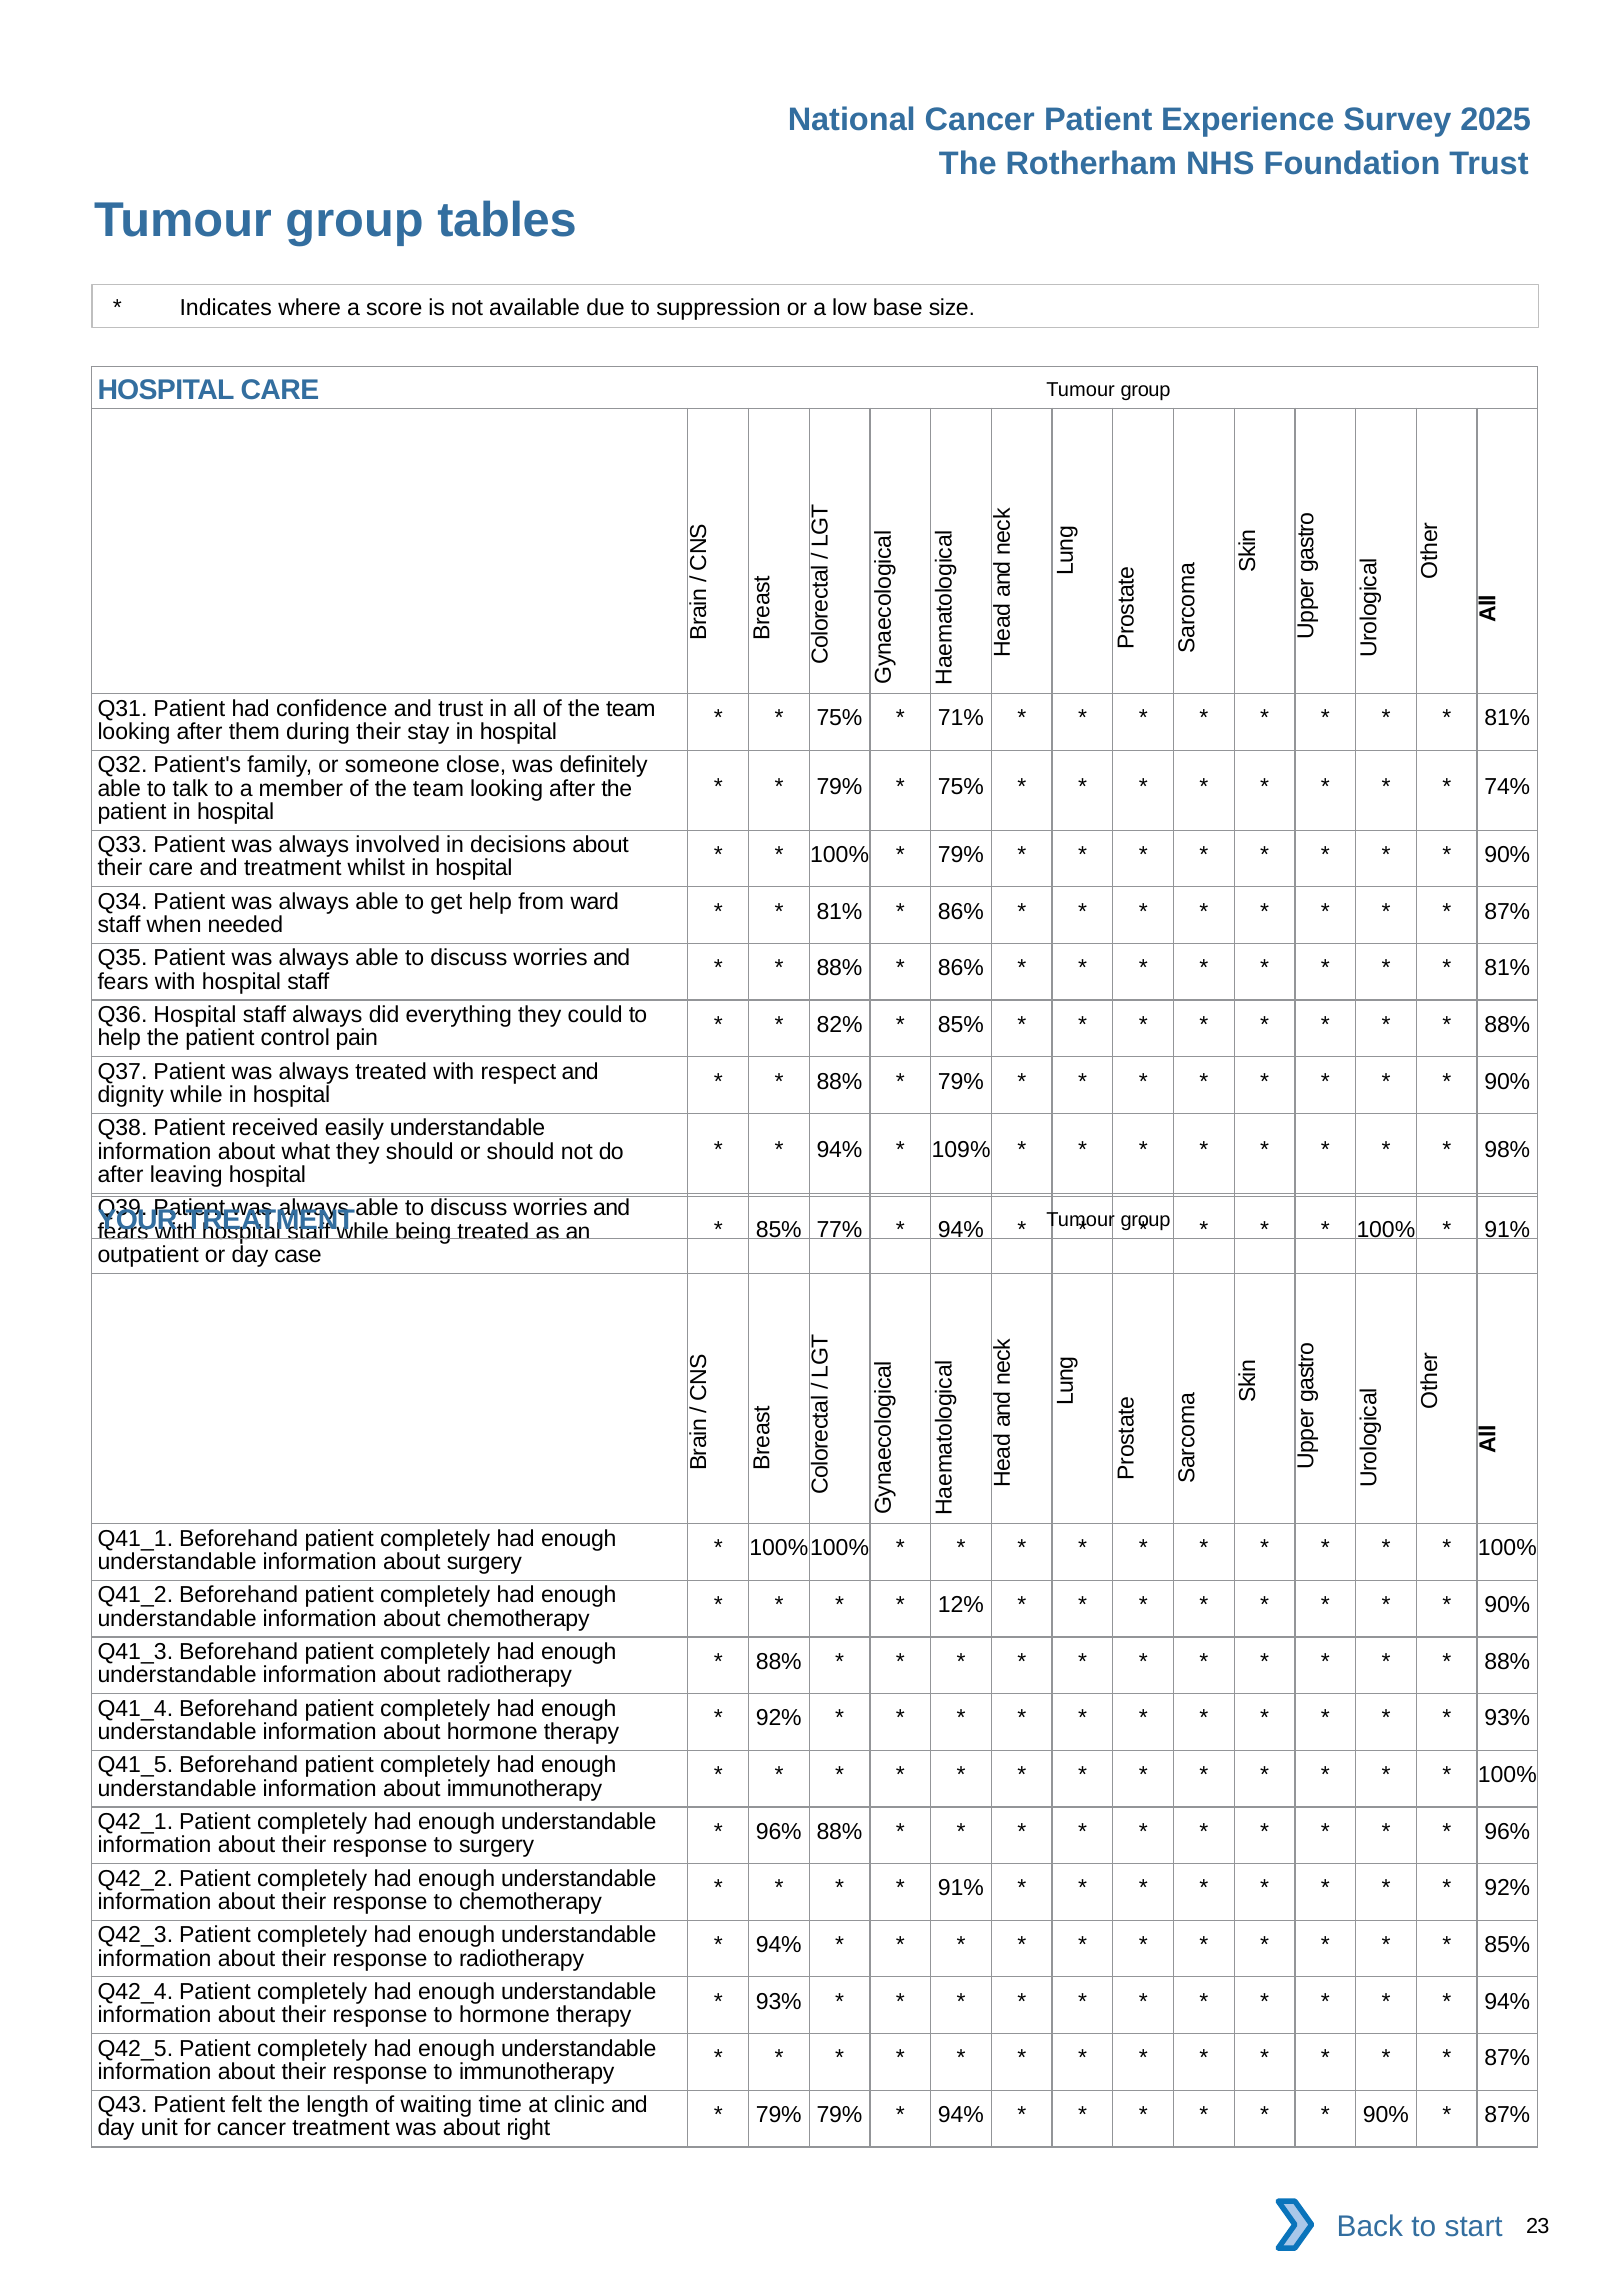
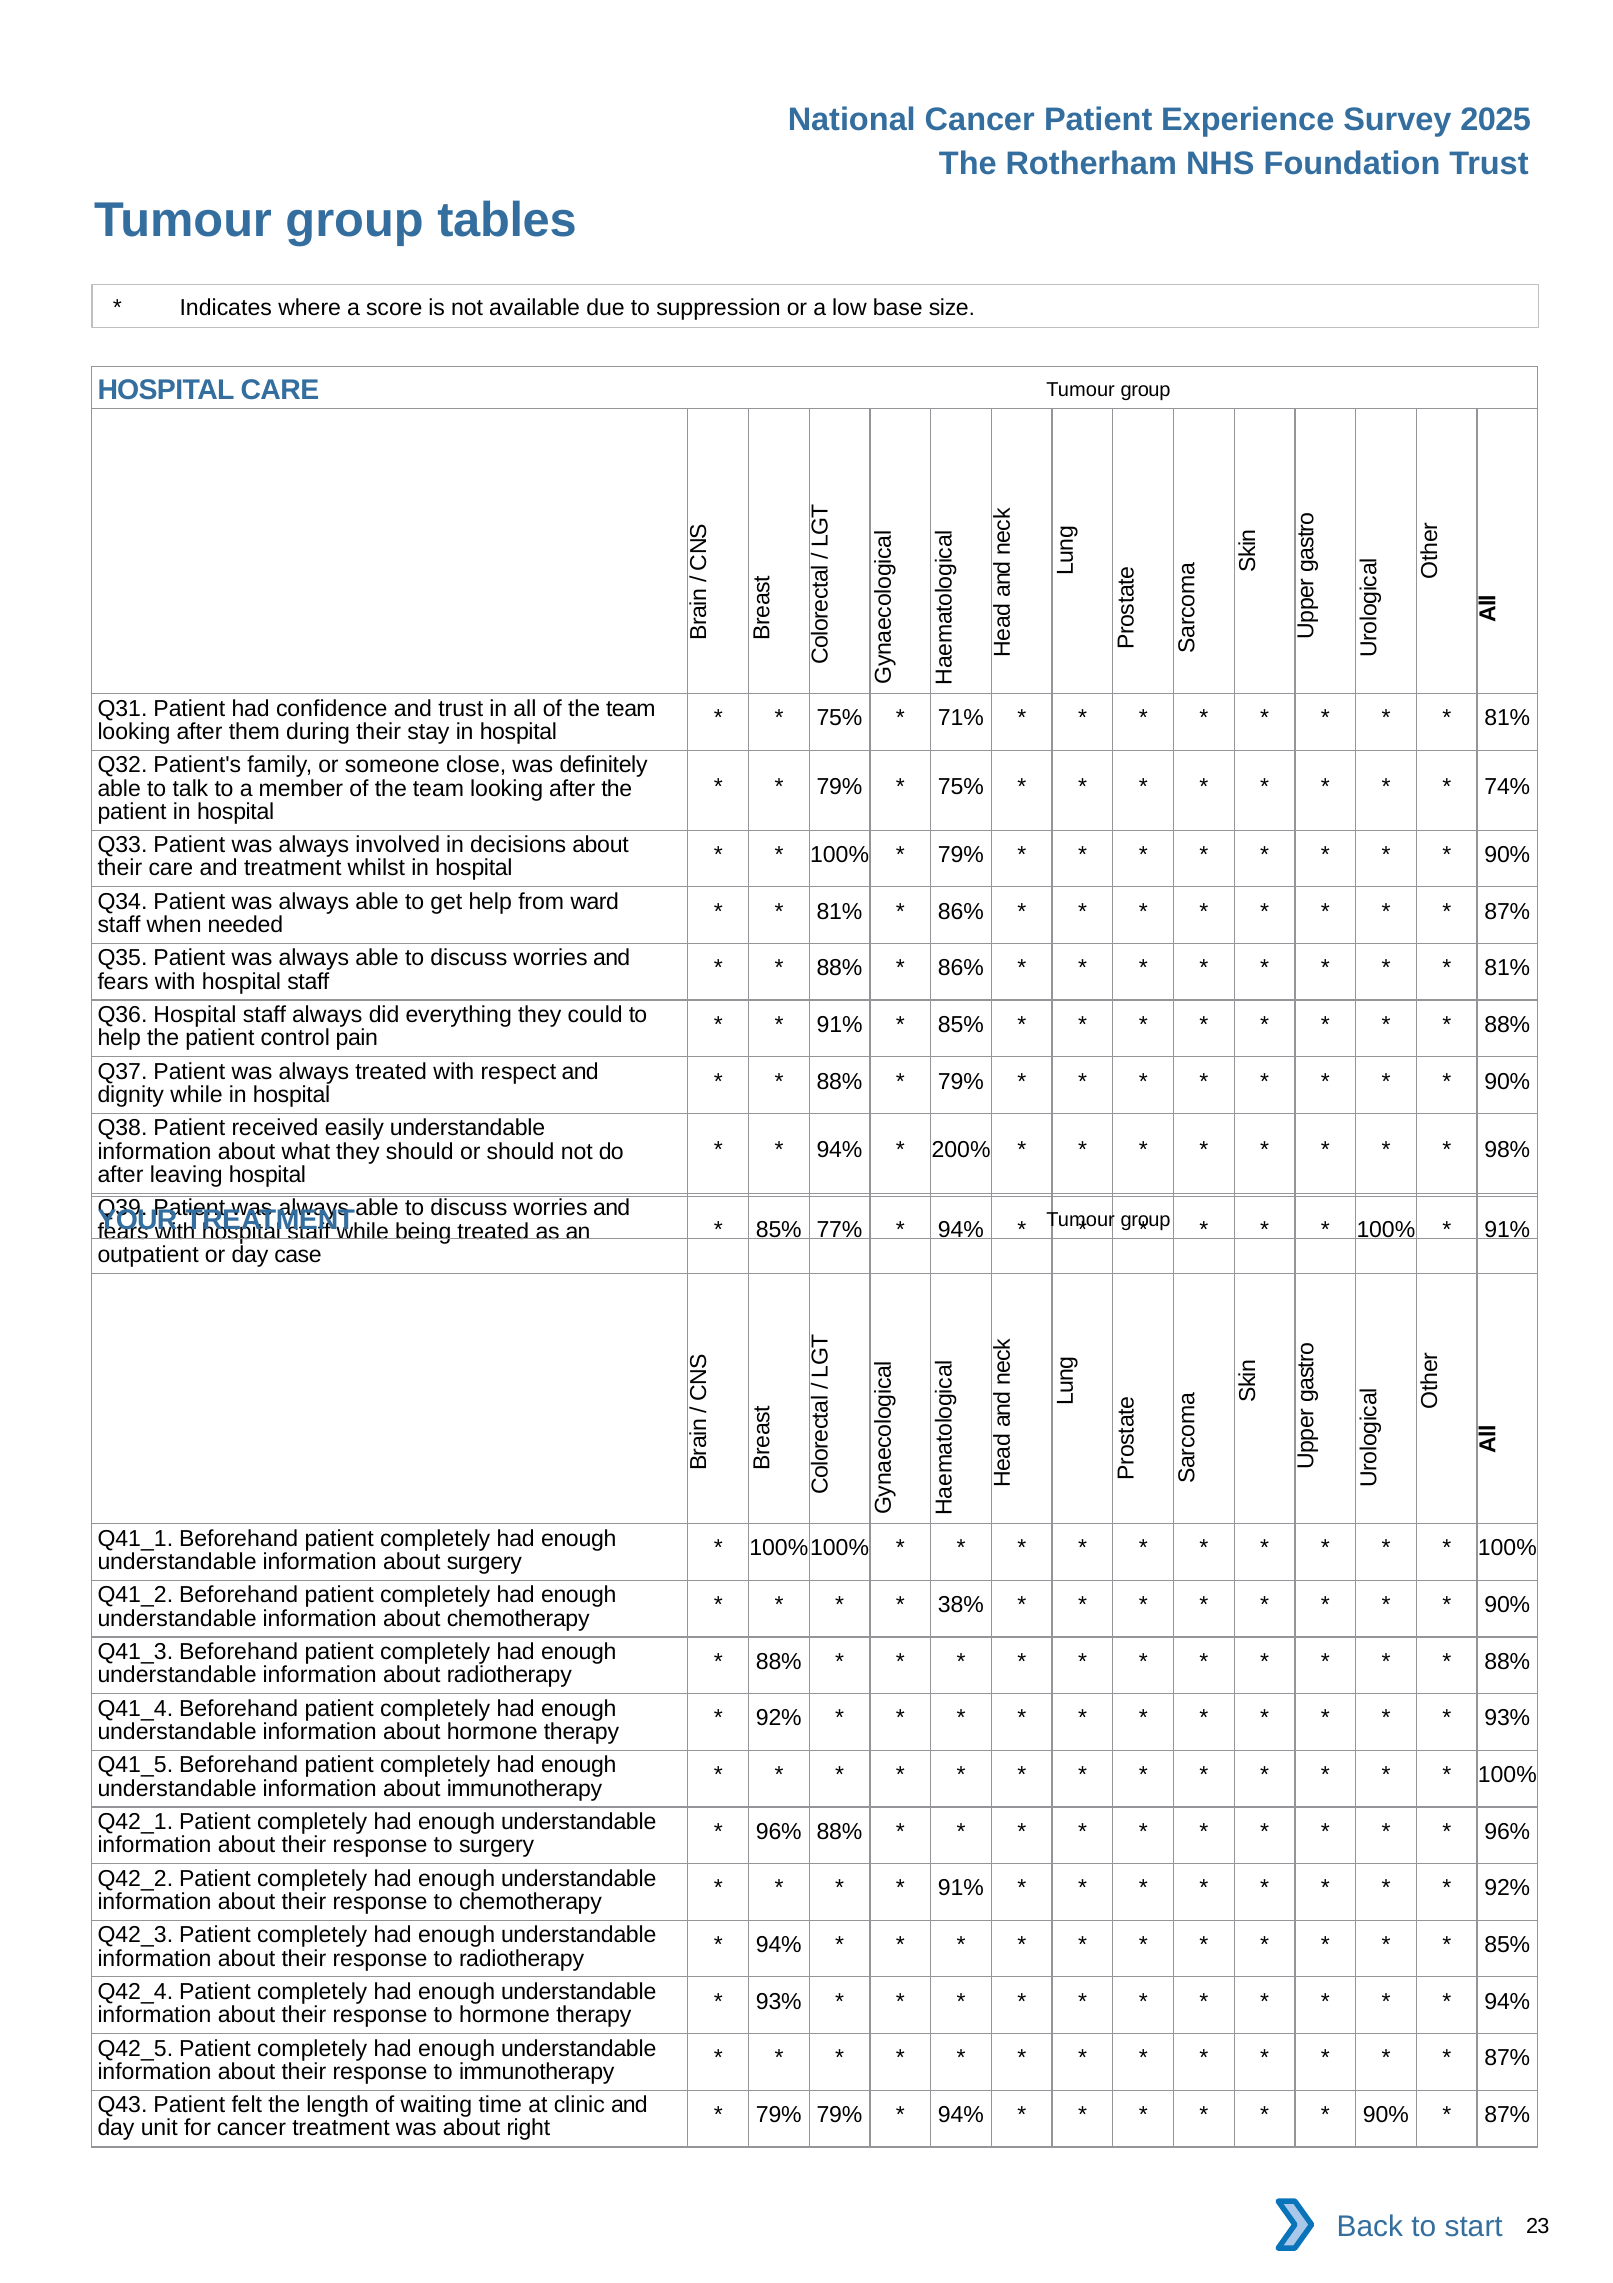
82% at (840, 1025): 82% -> 91%
109%: 109% -> 200%
12%: 12% -> 38%
